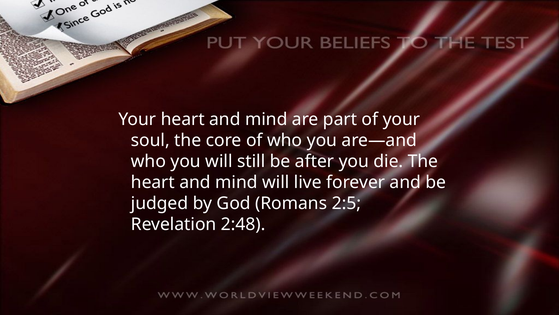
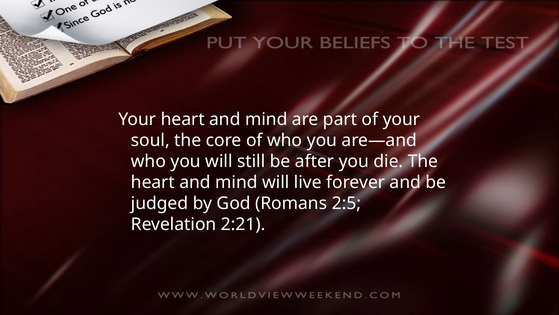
2:48: 2:48 -> 2:21
